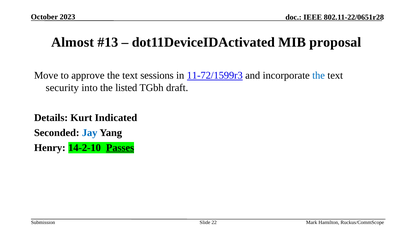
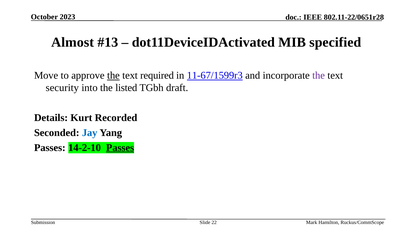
proposal: proposal -> specified
the at (113, 76) underline: none -> present
sessions: sessions -> required
11-72/1599r3: 11-72/1599r3 -> 11-67/1599r3
the at (319, 76) colour: blue -> purple
Indicated: Indicated -> Recorded
Henry at (50, 148): Henry -> Passes
